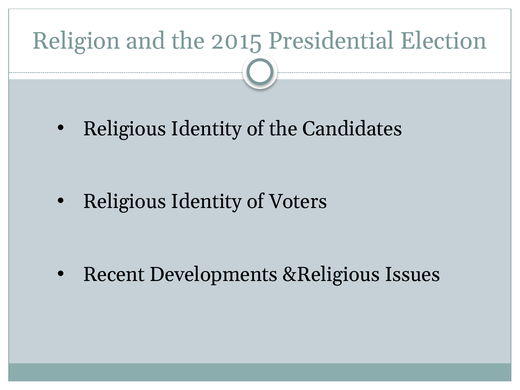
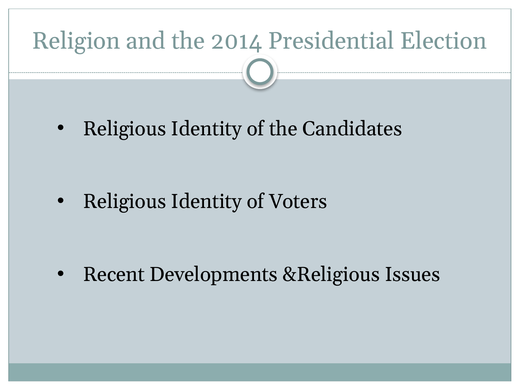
2015: 2015 -> 2014
